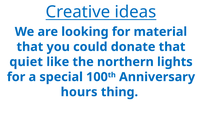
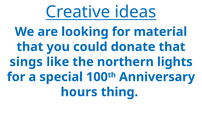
quiet: quiet -> sings
